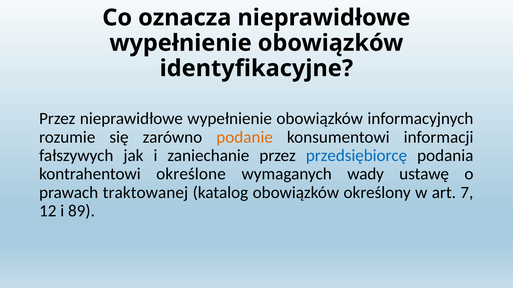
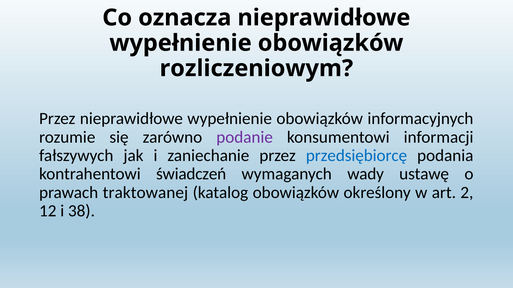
identyfikacyjne: identyfikacyjne -> rozliczeniowym
podanie colour: orange -> purple
określone: określone -> świadczeń
7: 7 -> 2
89: 89 -> 38
